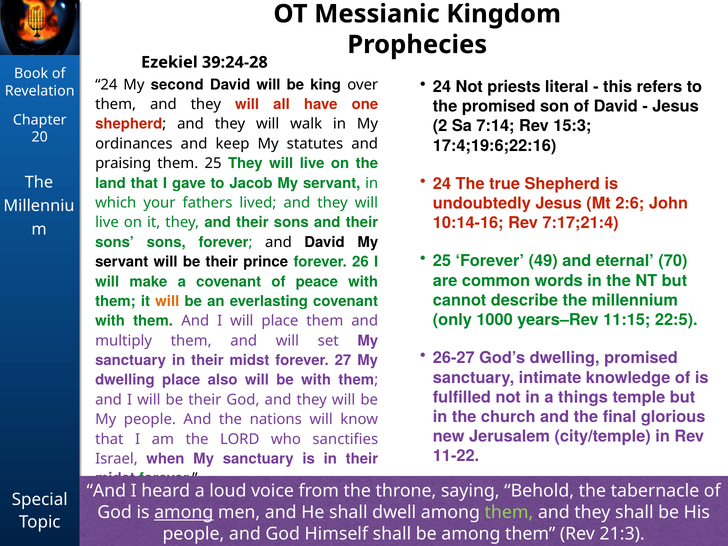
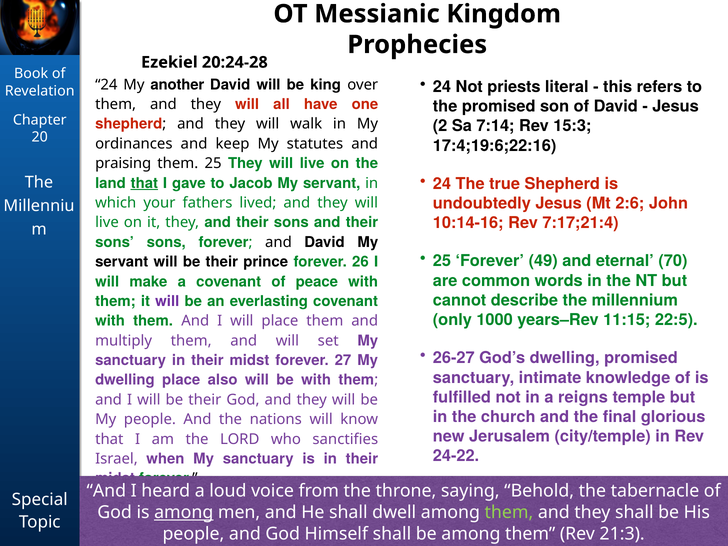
39:24-28: 39:24-28 -> 20:24-28
second: second -> another
that at (144, 183) underline: none -> present
will at (167, 301) colour: orange -> purple
things: things -> reigns
11-22: 11-22 -> 24-22
